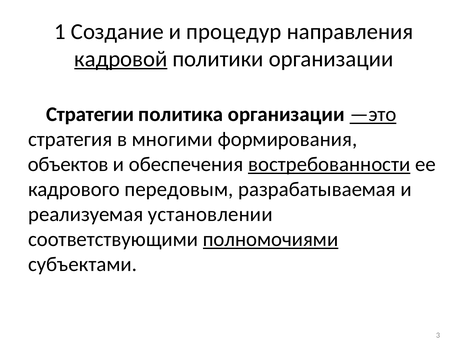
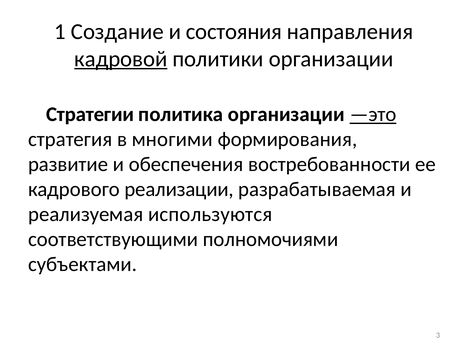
процедур: процедур -> состояния
объектов: объектов -> развитие
востребованности underline: present -> none
передовым: передовым -> реализации
установлении: установлении -> используются
полномочиями underline: present -> none
